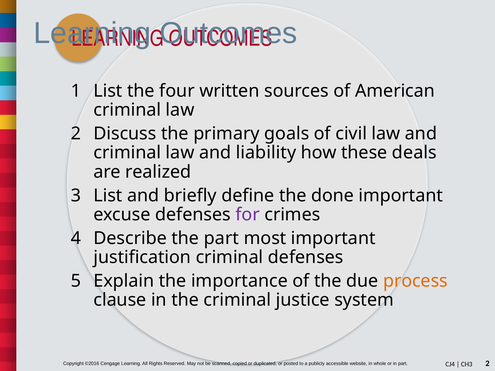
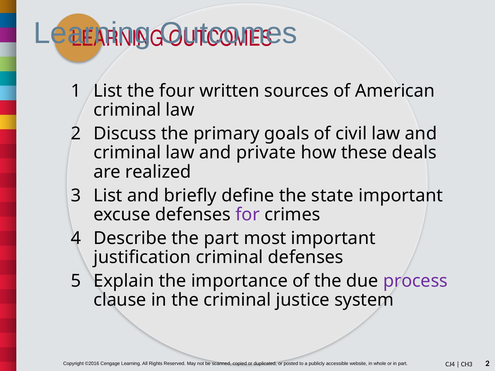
liability: liability -> private
done: done -> state
process colour: orange -> purple
